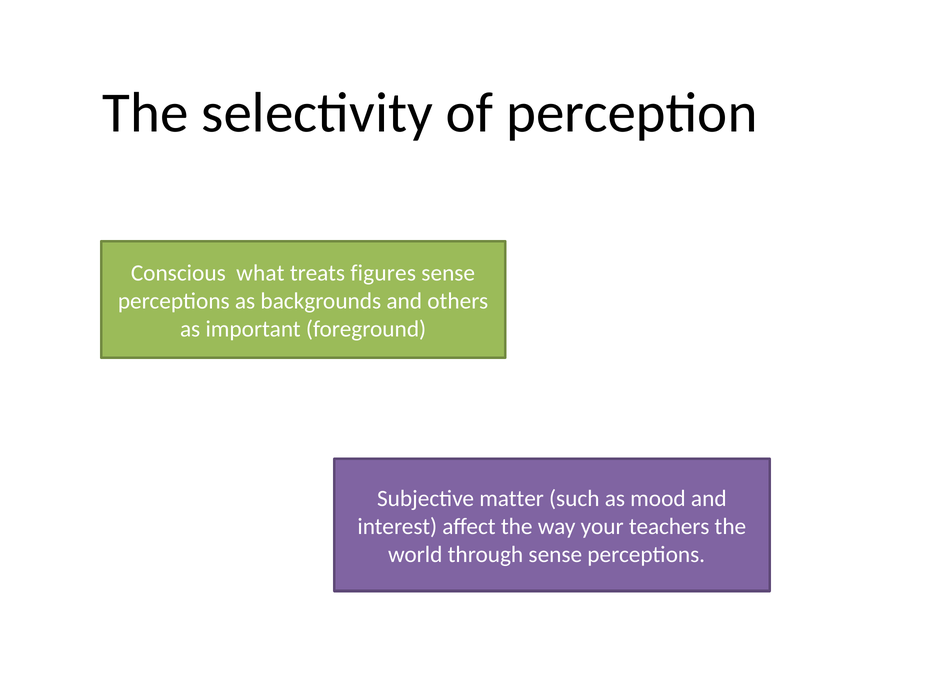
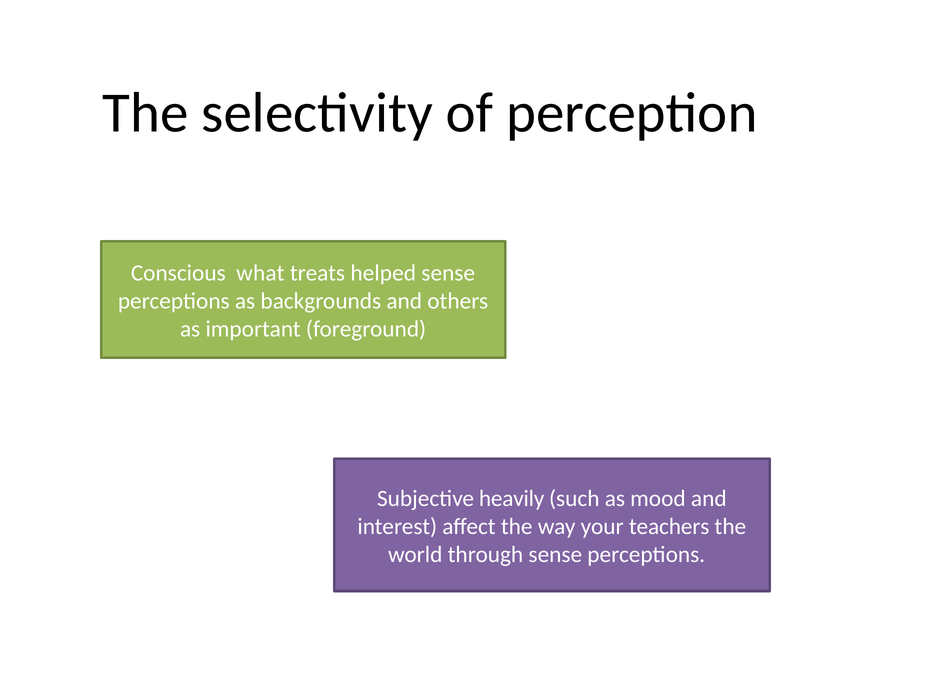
figures: figures -> helped
matter: matter -> heavily
